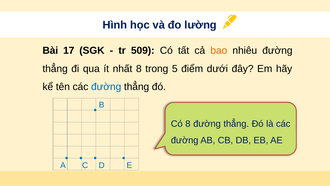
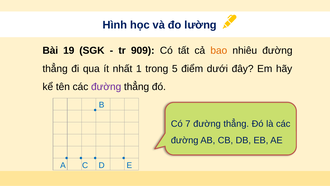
17: 17 -> 19
509: 509 -> 909
nhất 8: 8 -> 1
đường at (106, 87) colour: blue -> purple
Có 8: 8 -> 7
